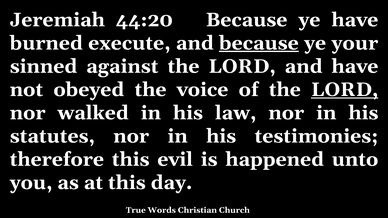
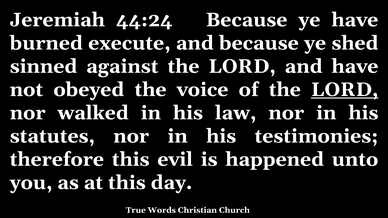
44:20: 44:20 -> 44:24
because at (259, 43) underline: present -> none
your: your -> shed
